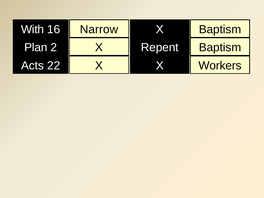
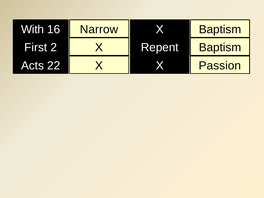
Plan: Plan -> First
Workers: Workers -> Passion
